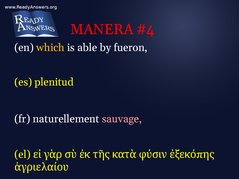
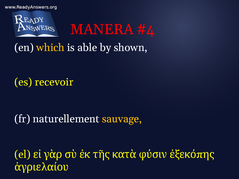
fueron: fueron -> shown
plenitud: plenitud -> recevoir
sauvage colour: pink -> yellow
